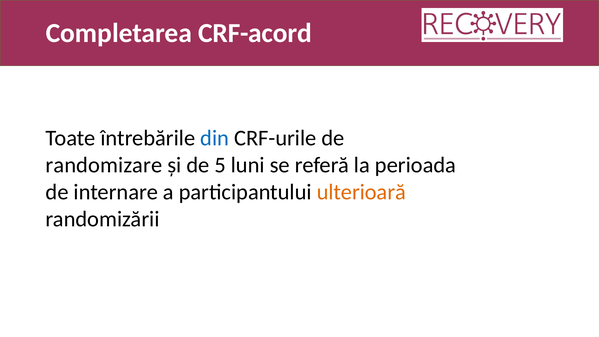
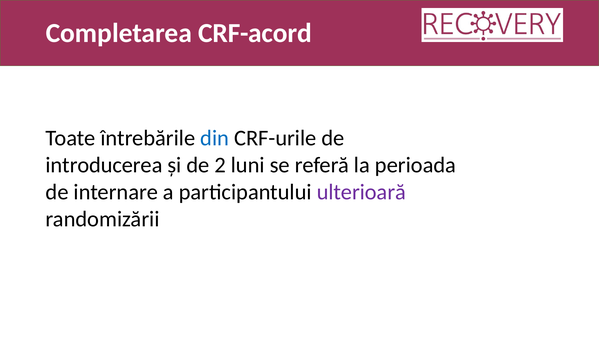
randomizare: randomizare -> introducerea
5: 5 -> 2
ulterioară colour: orange -> purple
